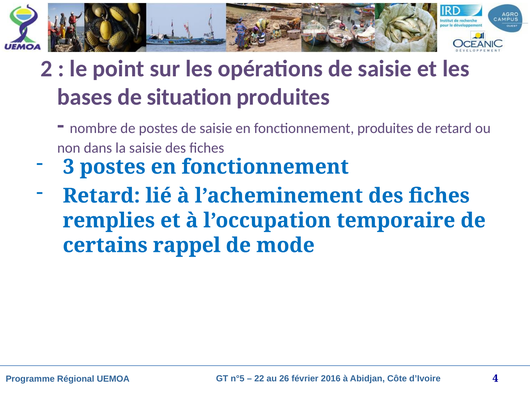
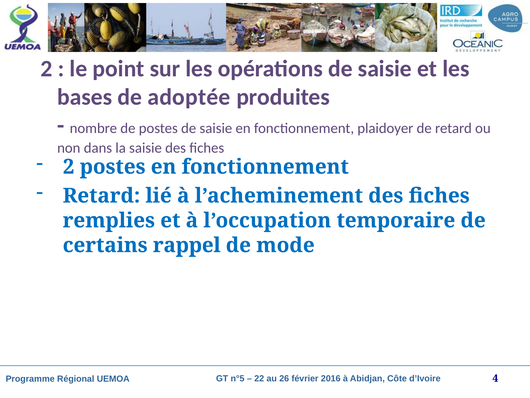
situation: situation -> adoptée
fonctionnement produites: produites -> plaidoyer
3 at (69, 167): 3 -> 2
